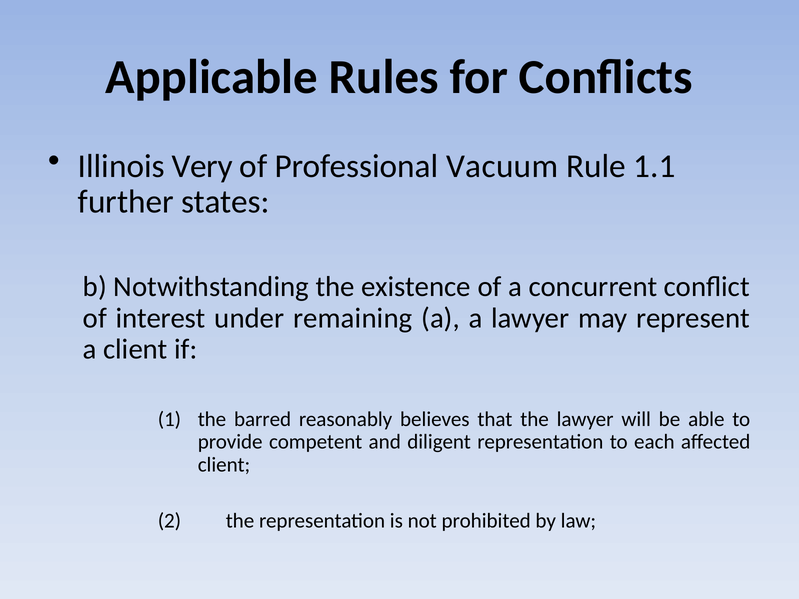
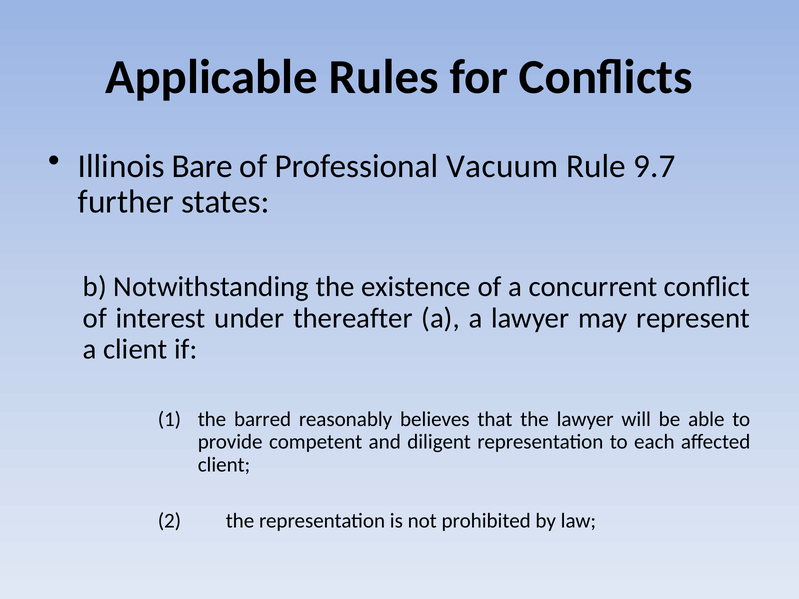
Very: Very -> Bare
1.1: 1.1 -> 9.7
remaining: remaining -> thereafter
